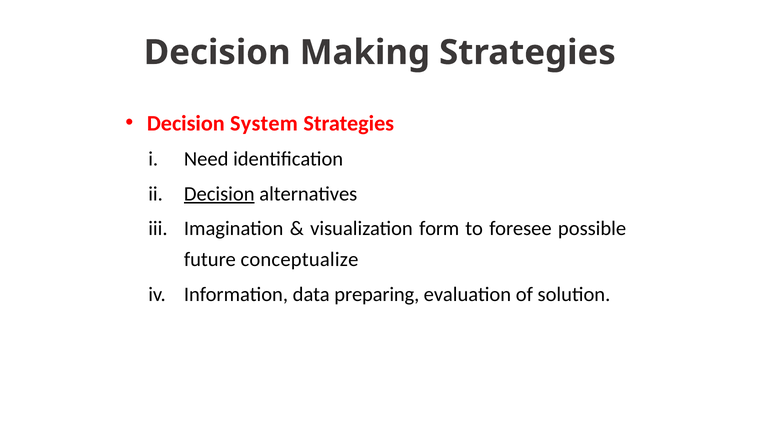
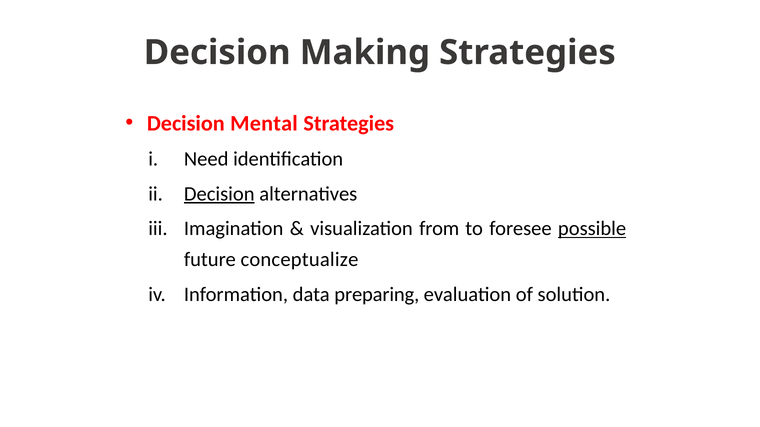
System: System -> Mental
form: form -> from
possible underline: none -> present
